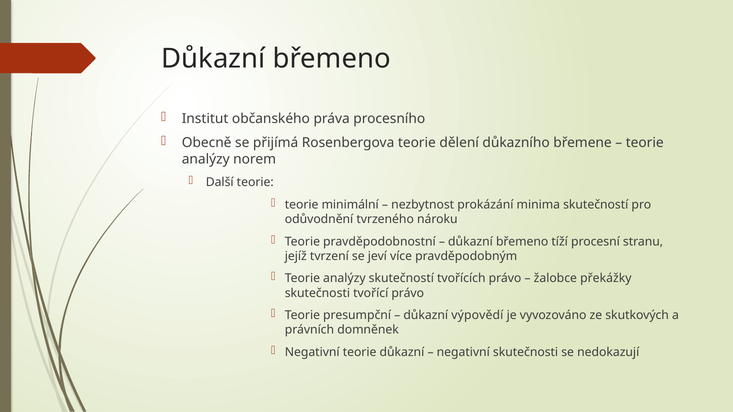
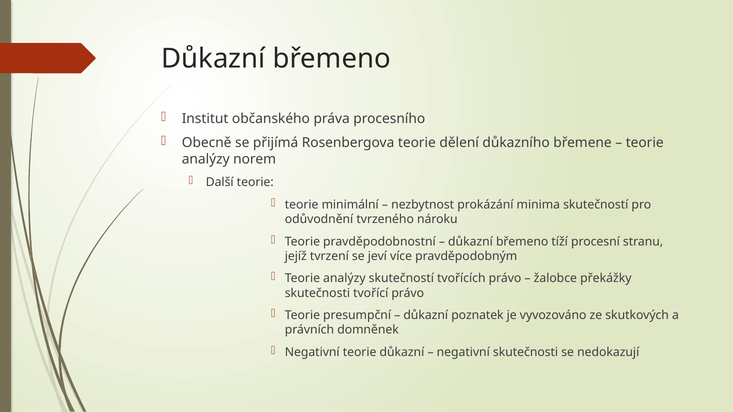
výpovědí: výpovědí -> poznatek
